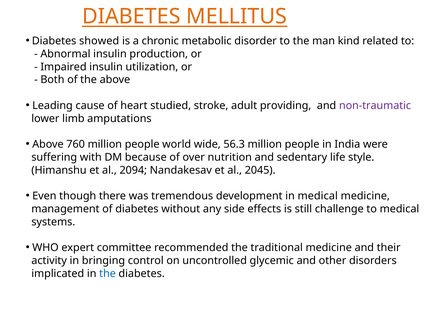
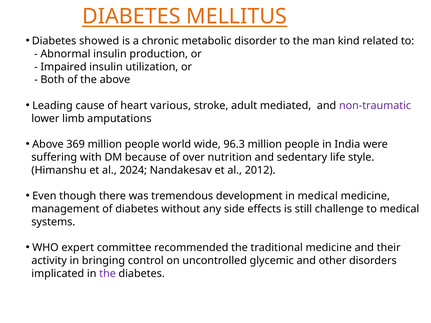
studied: studied -> various
providing: providing -> mediated
760: 760 -> 369
56.3: 56.3 -> 96.3
2094: 2094 -> 2024
2045: 2045 -> 2012
the at (108, 274) colour: blue -> purple
